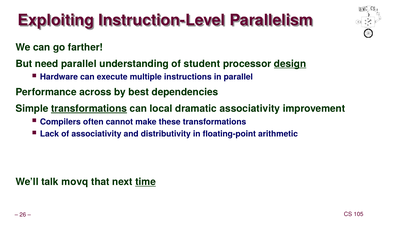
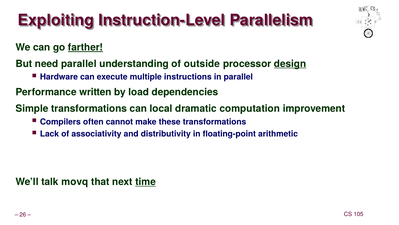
farther underline: none -> present
student: student -> outside
across: across -> written
best: best -> load
transformations at (89, 108) underline: present -> none
dramatic associativity: associativity -> computation
